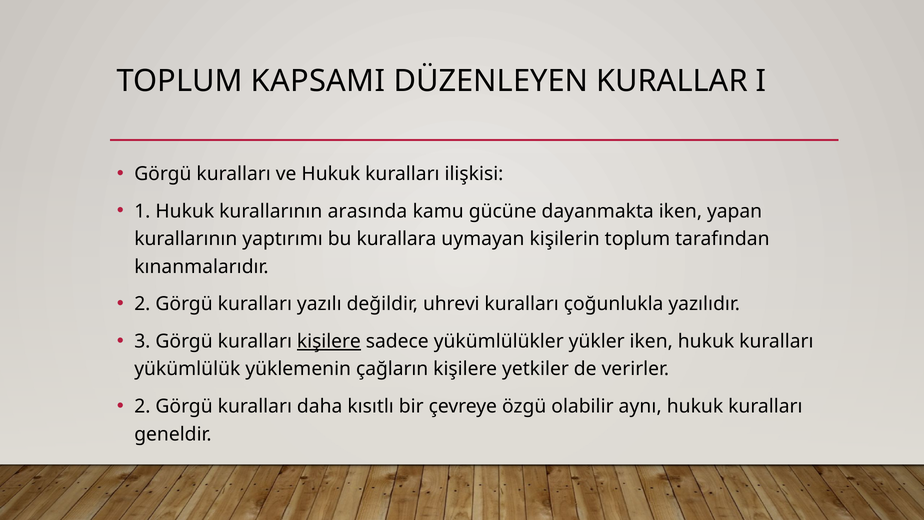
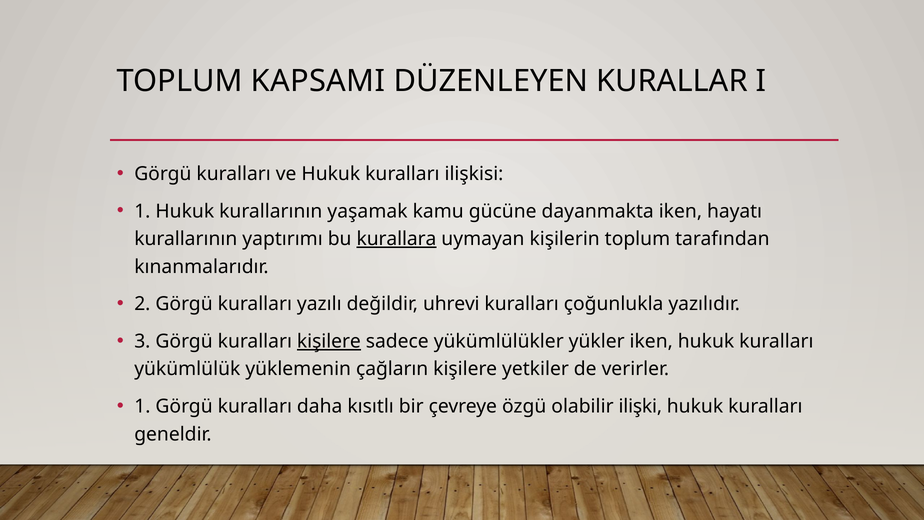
arasında: arasında -> yaşamak
yapan: yapan -> hayatı
kurallara underline: none -> present
2 at (142, 406): 2 -> 1
aynı: aynı -> ilişki
